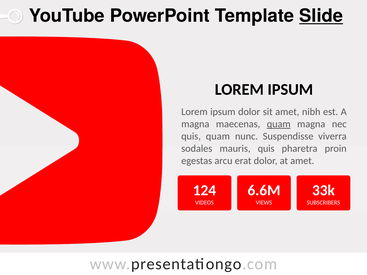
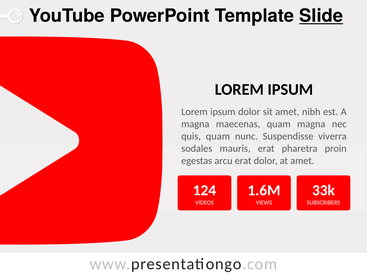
quam at (279, 124) underline: present -> none
mauris quis: quis -> erat
6.6M: 6.6M -> 1.6M
